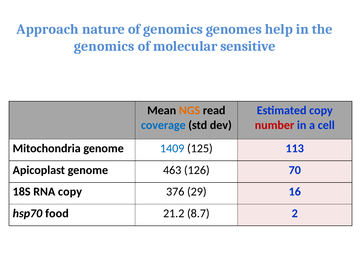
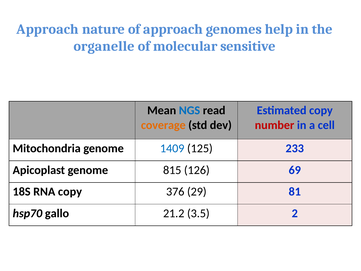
of genomics: genomics -> approach
genomics at (104, 46): genomics -> organelle
NGS colour: orange -> blue
coverage colour: blue -> orange
113: 113 -> 233
463: 463 -> 815
70: 70 -> 69
16: 16 -> 81
food: food -> gallo
8.7: 8.7 -> 3.5
